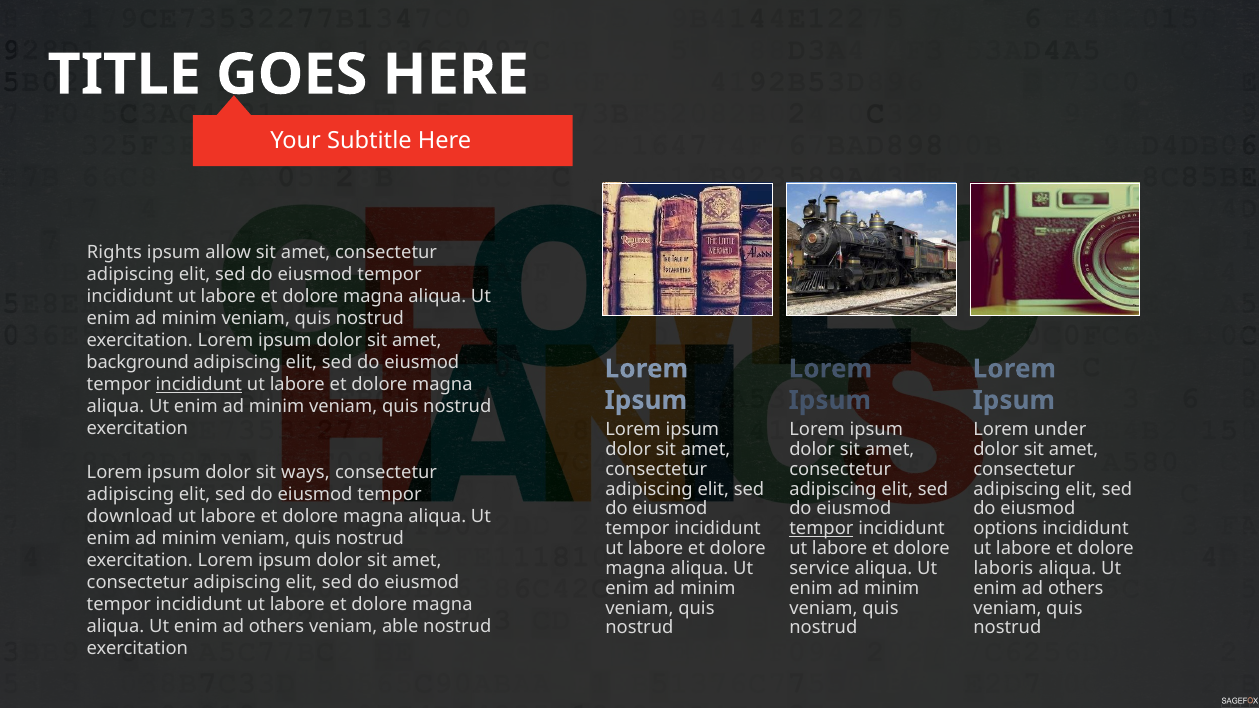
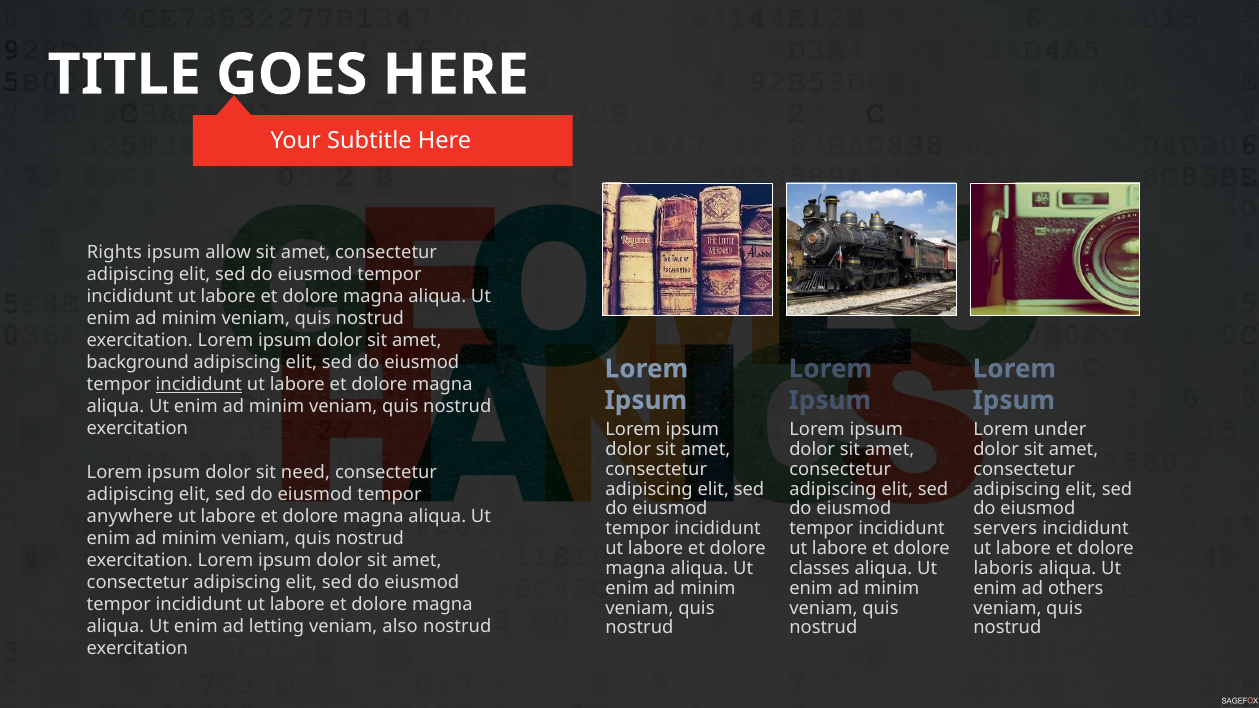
ways: ways -> need
download: download -> anywhere
tempor at (821, 529) underline: present -> none
options: options -> servers
service: service -> classes
others at (277, 627): others -> letting
able: able -> also
